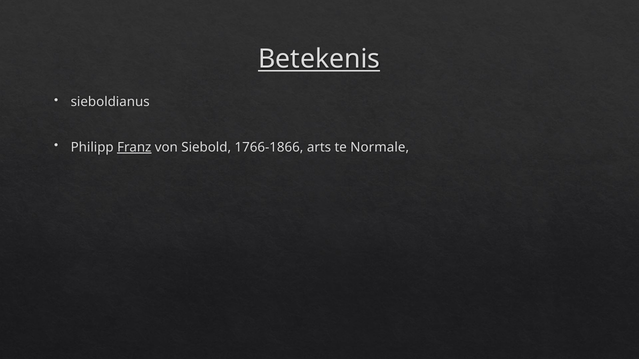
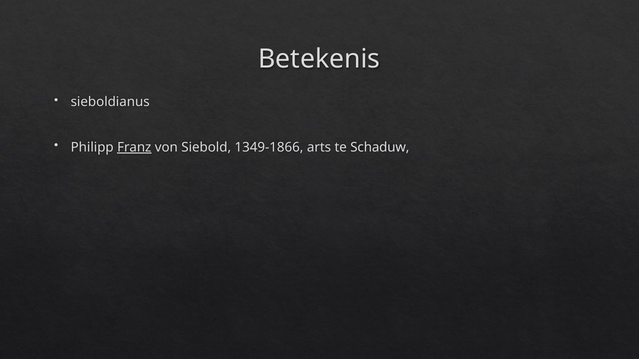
Betekenis underline: present -> none
1766-1866: 1766-1866 -> 1349-1866
Normale: Normale -> Schaduw
